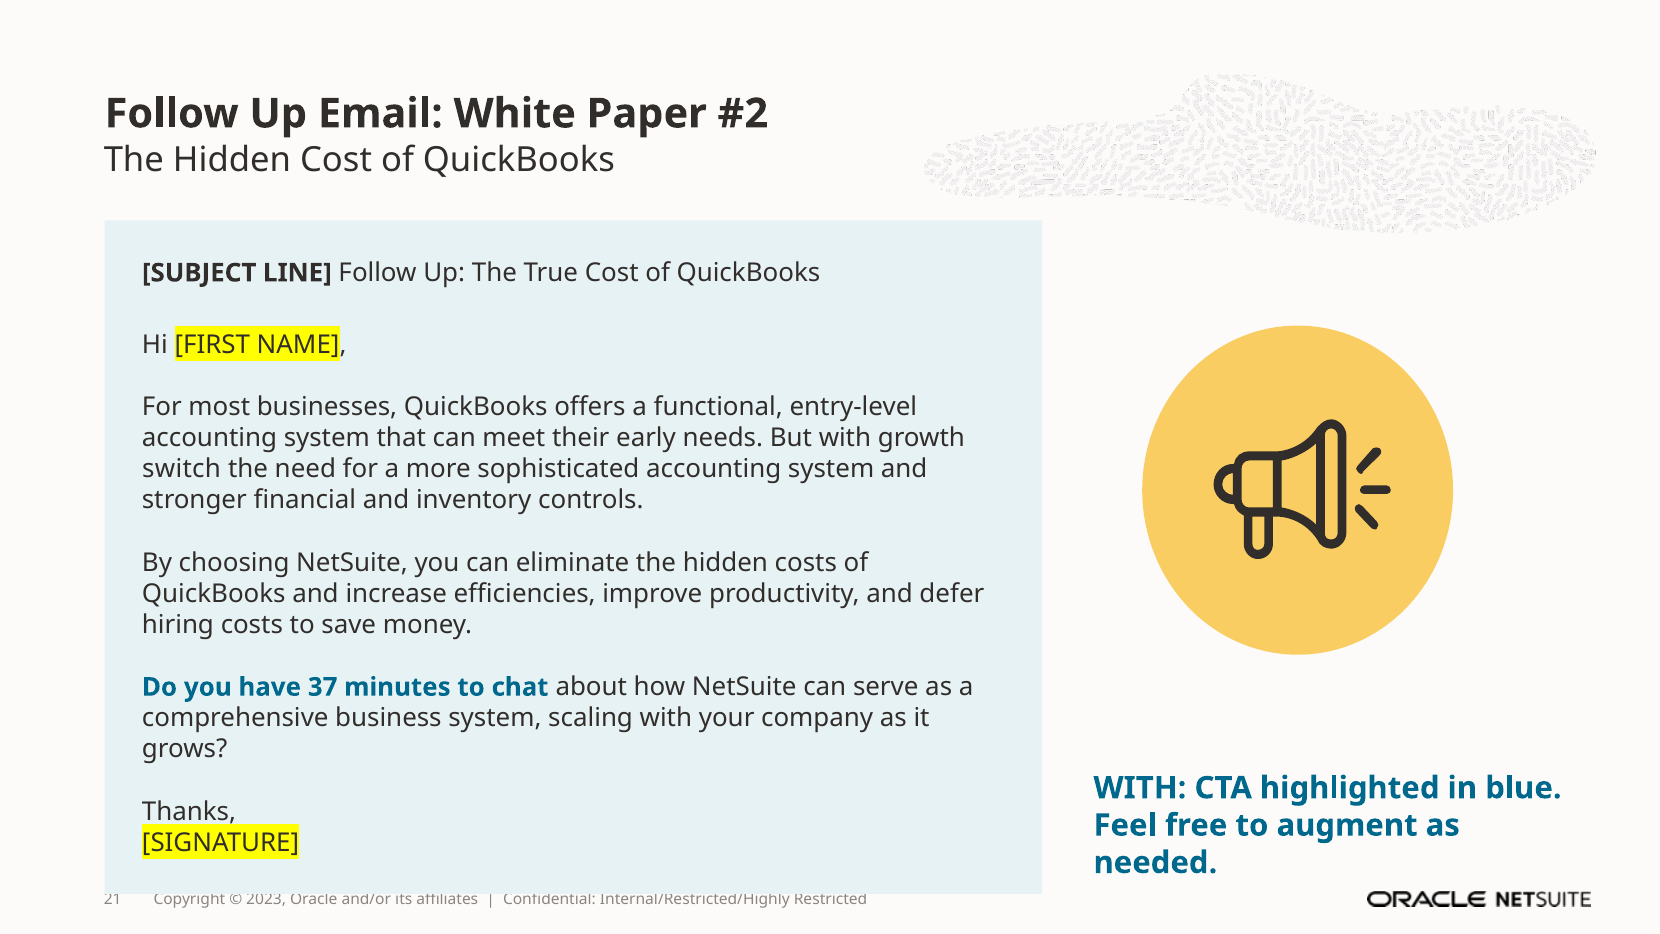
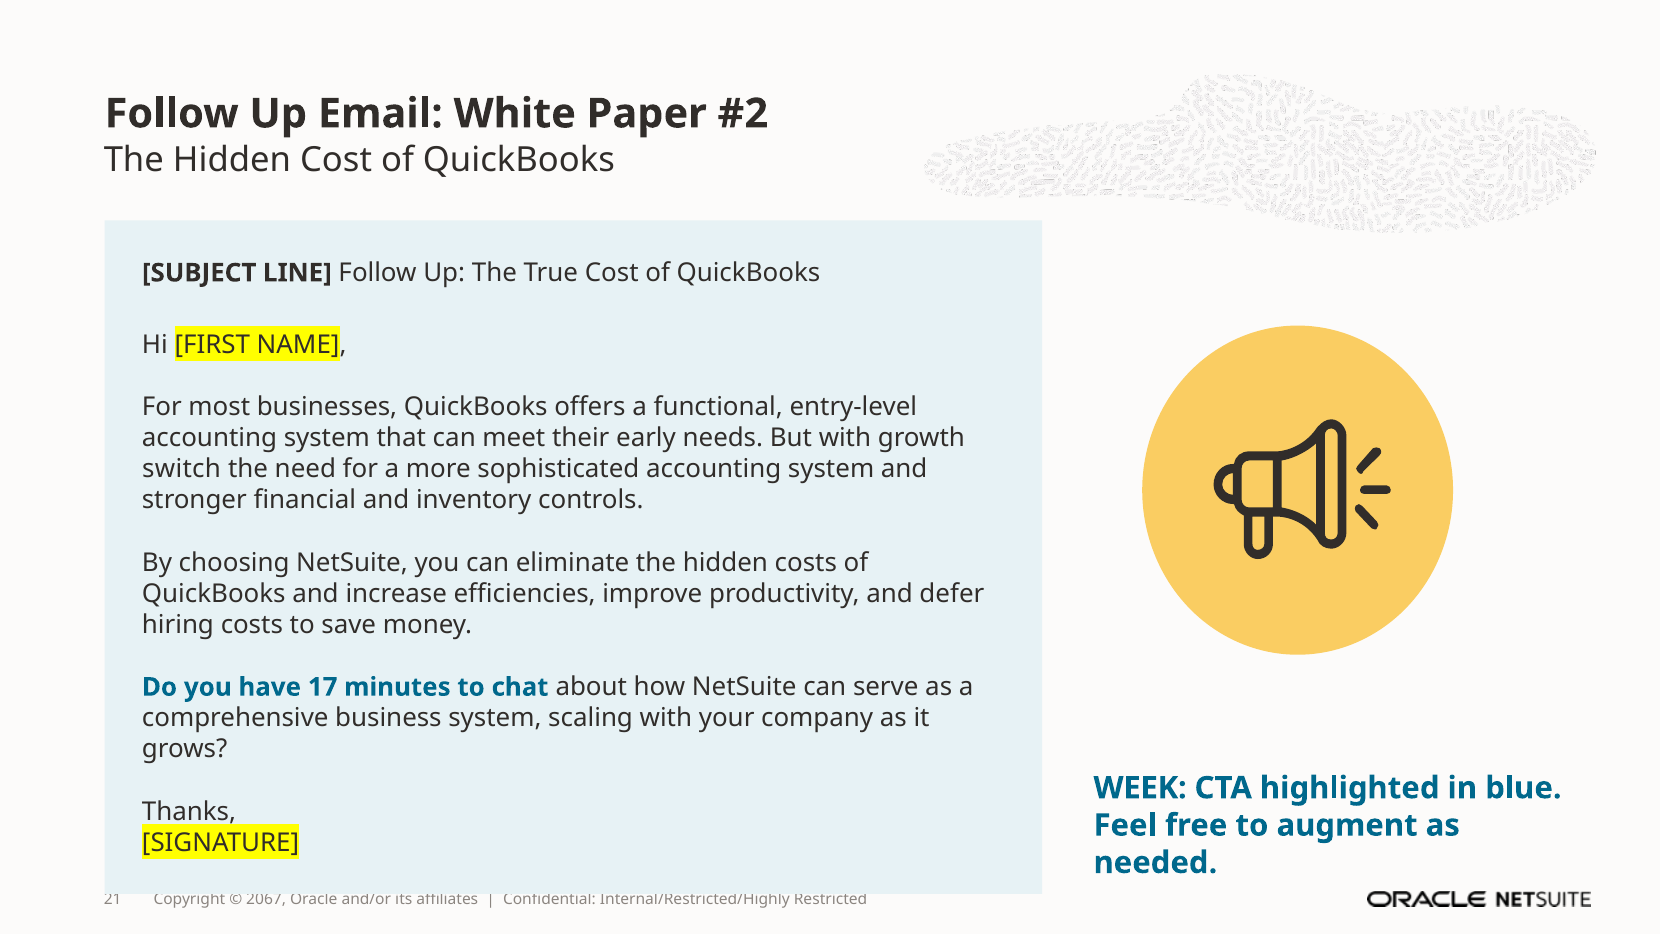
37: 37 -> 17
WITH at (1140, 788): WITH -> WEEK
2023: 2023 -> 2067
